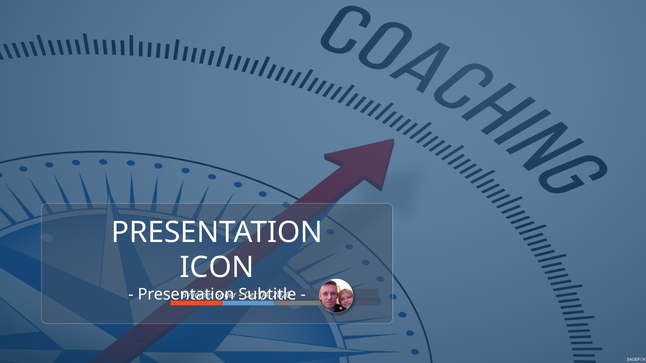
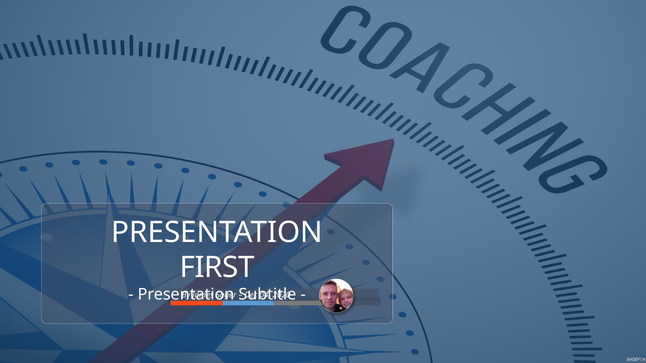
ICON: ICON -> FIRST
